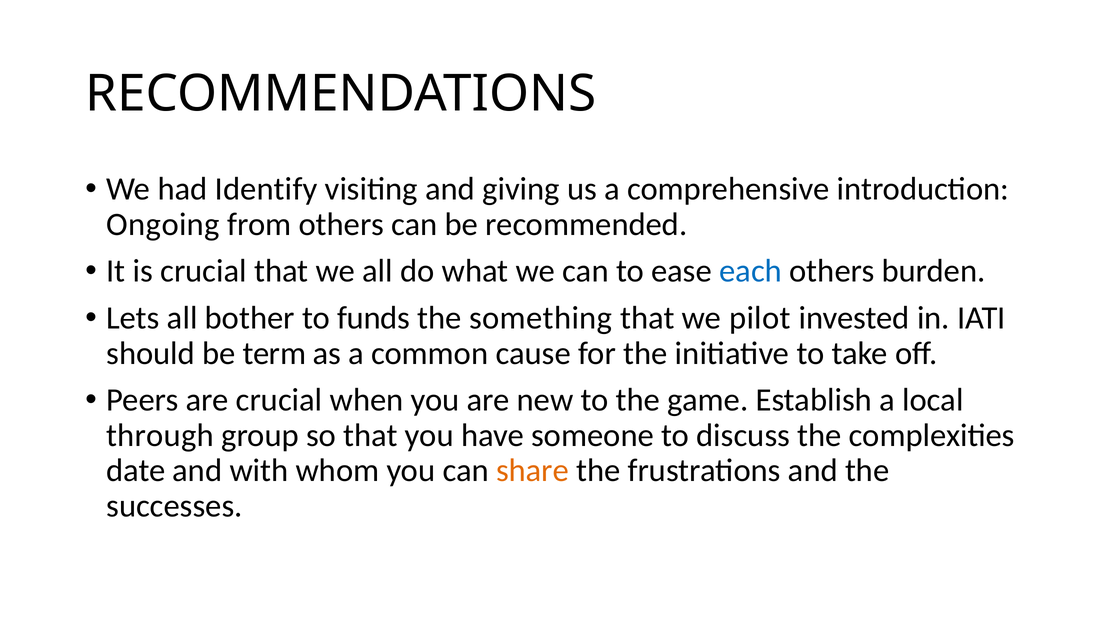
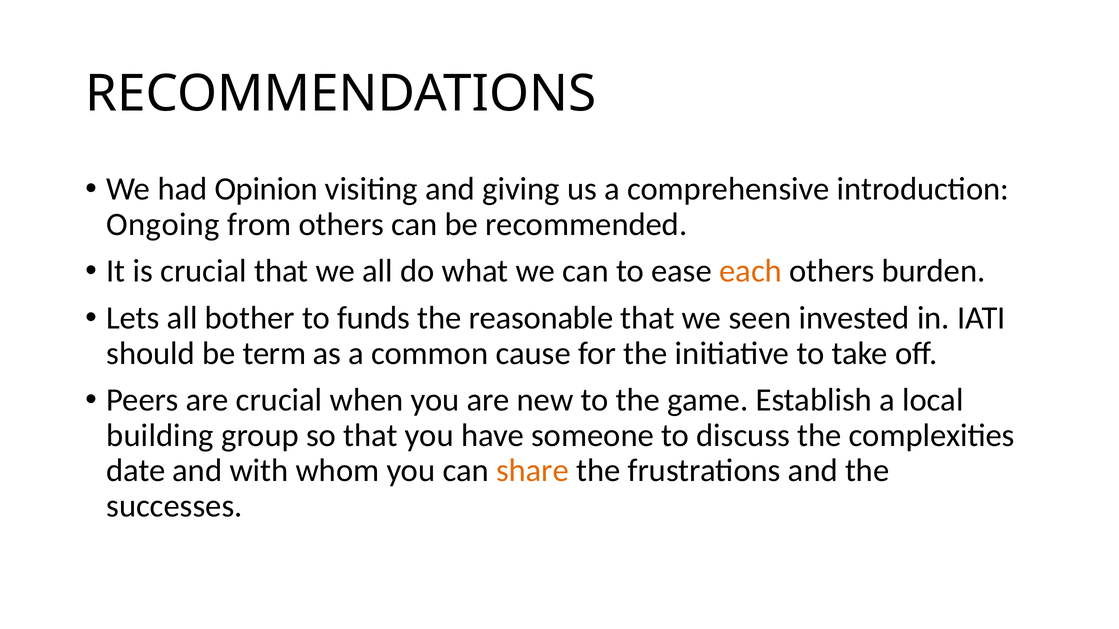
Identify: Identify -> Opinion
each colour: blue -> orange
something: something -> reasonable
pilot: pilot -> seen
through: through -> building
